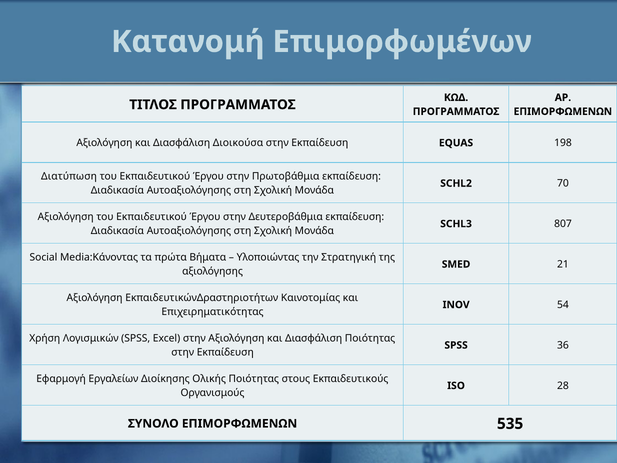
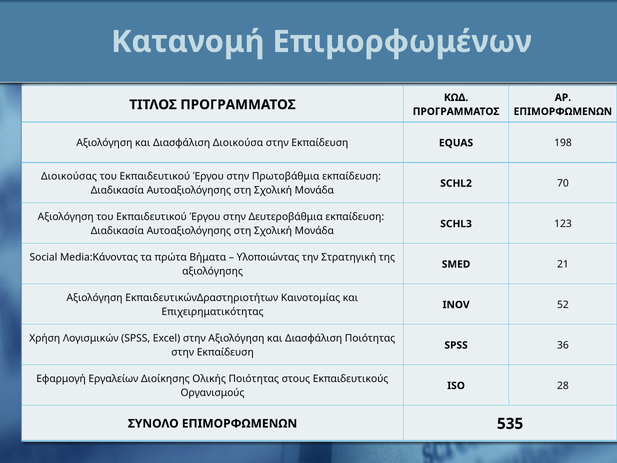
Διατύπωση: Διατύπωση -> Διοικούσας
807: 807 -> 123
54: 54 -> 52
